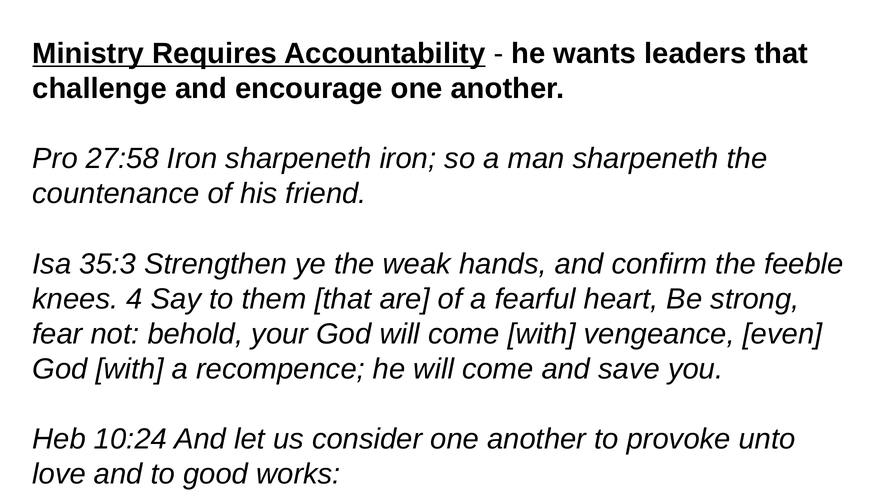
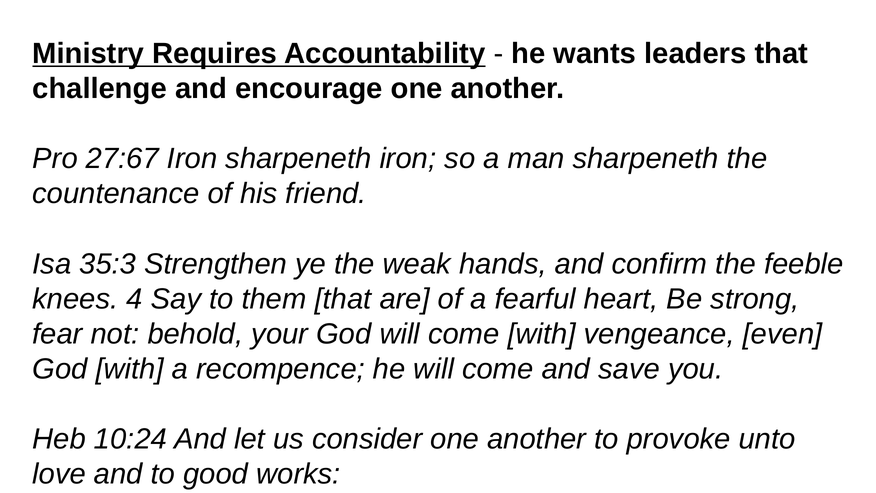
27:58: 27:58 -> 27:67
